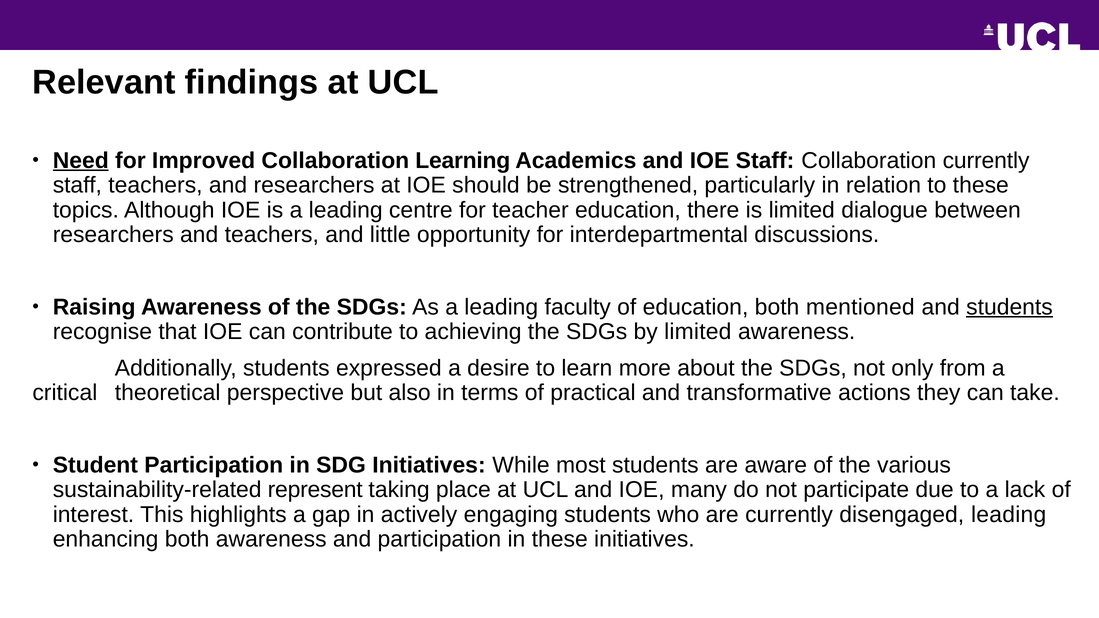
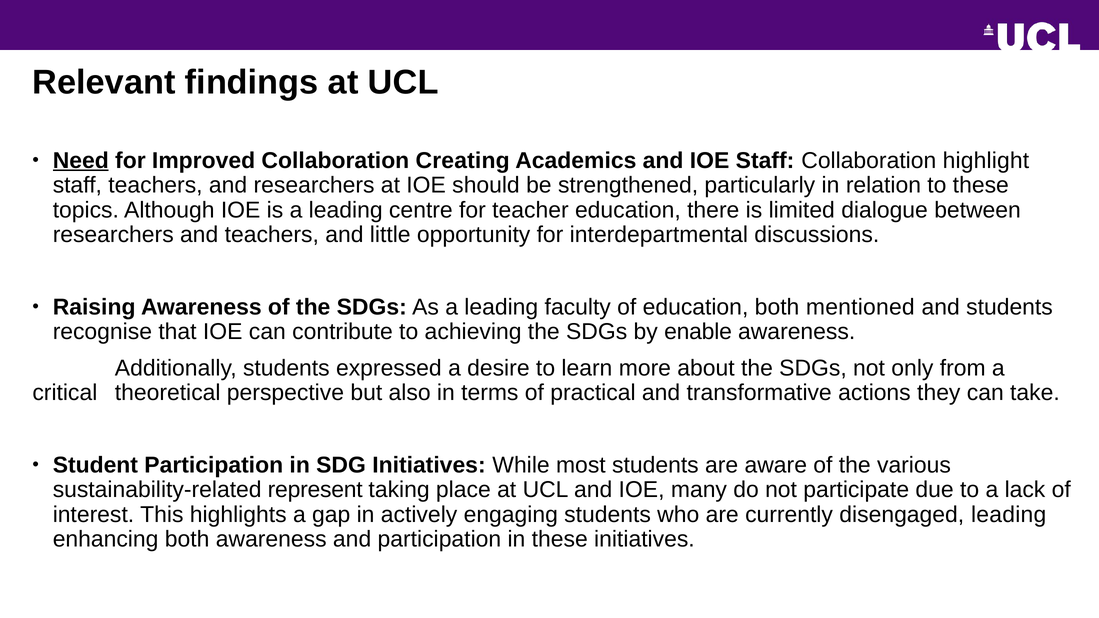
Learning: Learning -> Creating
Collaboration currently: currently -> highlight
students at (1009, 307) underline: present -> none
by limited: limited -> enable
